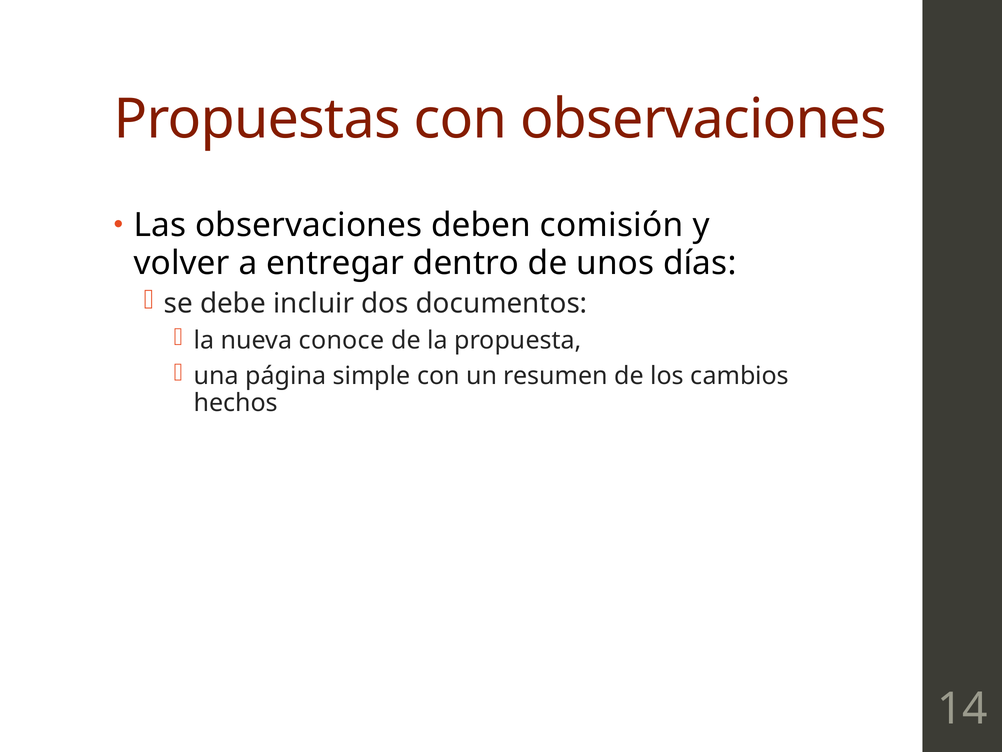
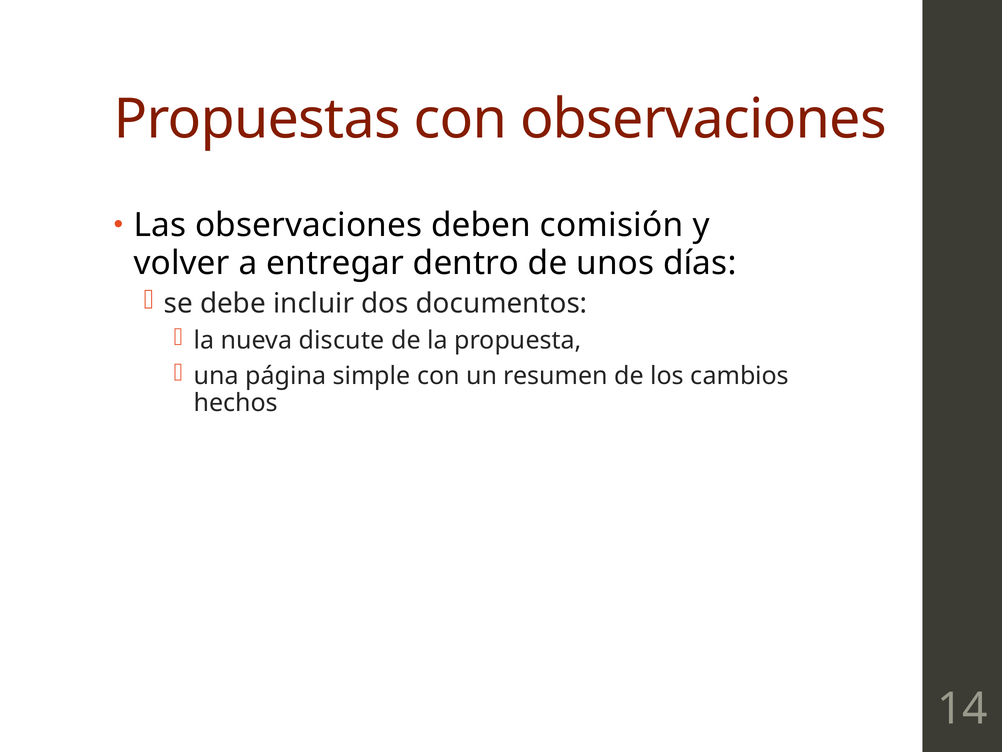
conoce: conoce -> discute
